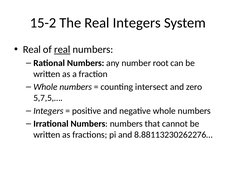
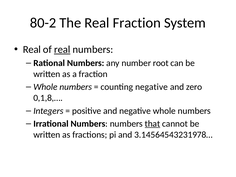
15-2: 15-2 -> 80-2
Real Integers: Integers -> Fraction
counting intersect: intersect -> negative
5,7,5,…: 5,7,5,… -> 0,1,8,…
that underline: none -> present
8.88113230262276…: 8.88113230262276… -> 3.14564543231978…
